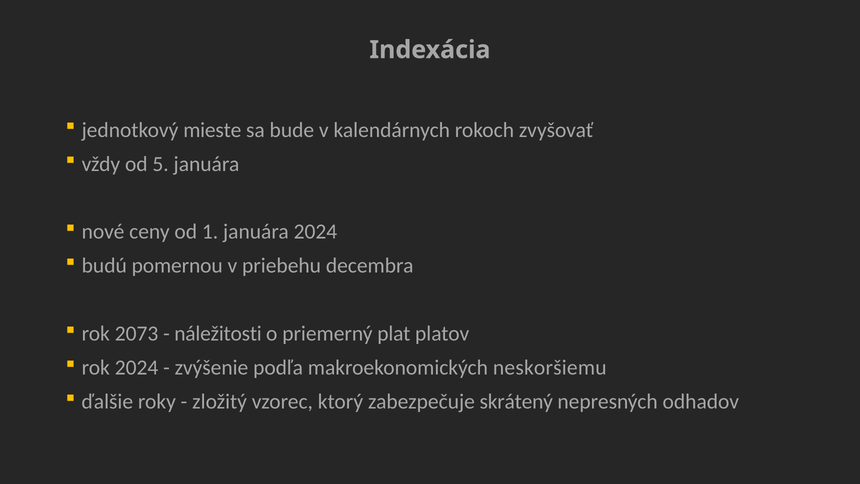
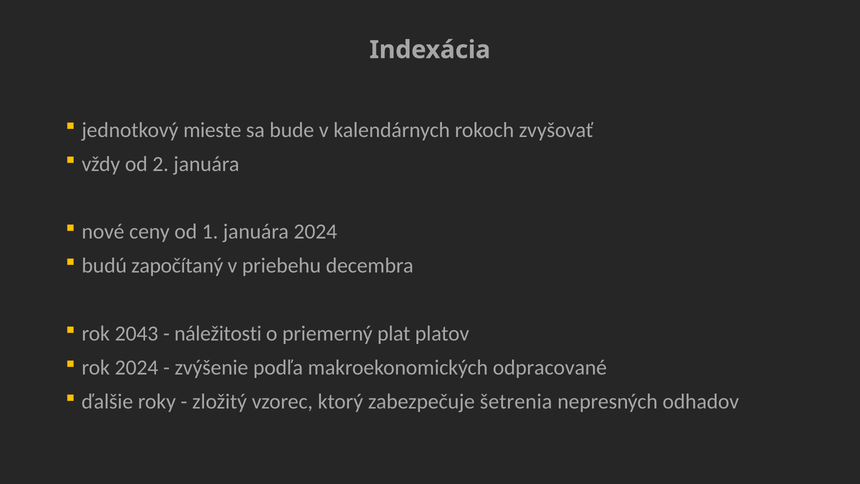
5: 5 -> 2
pomernou: pomernou -> započítaný
2073: 2073 -> 2043
neskoršiemu: neskoršiemu -> odpracované
skrátený: skrátený -> šetrenia
